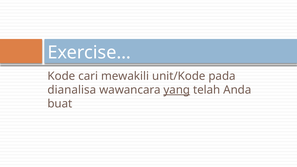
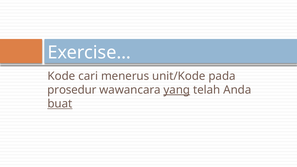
mewakili: mewakili -> menerus
dianalisa: dianalisa -> prosedur
buat underline: none -> present
